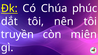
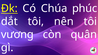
truyền: truyền -> vương
miên: miên -> quân
